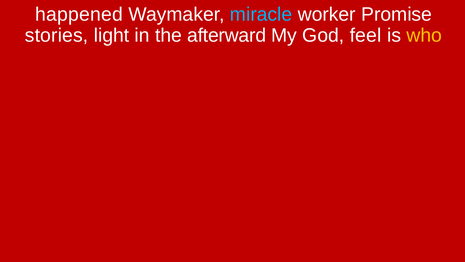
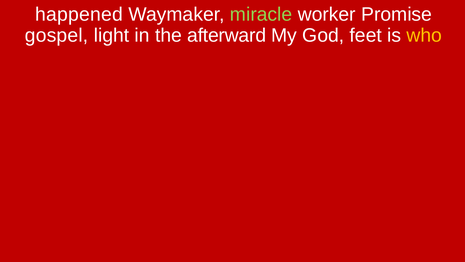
miracle colour: light blue -> light green
stories: stories -> gospel
feel: feel -> feet
